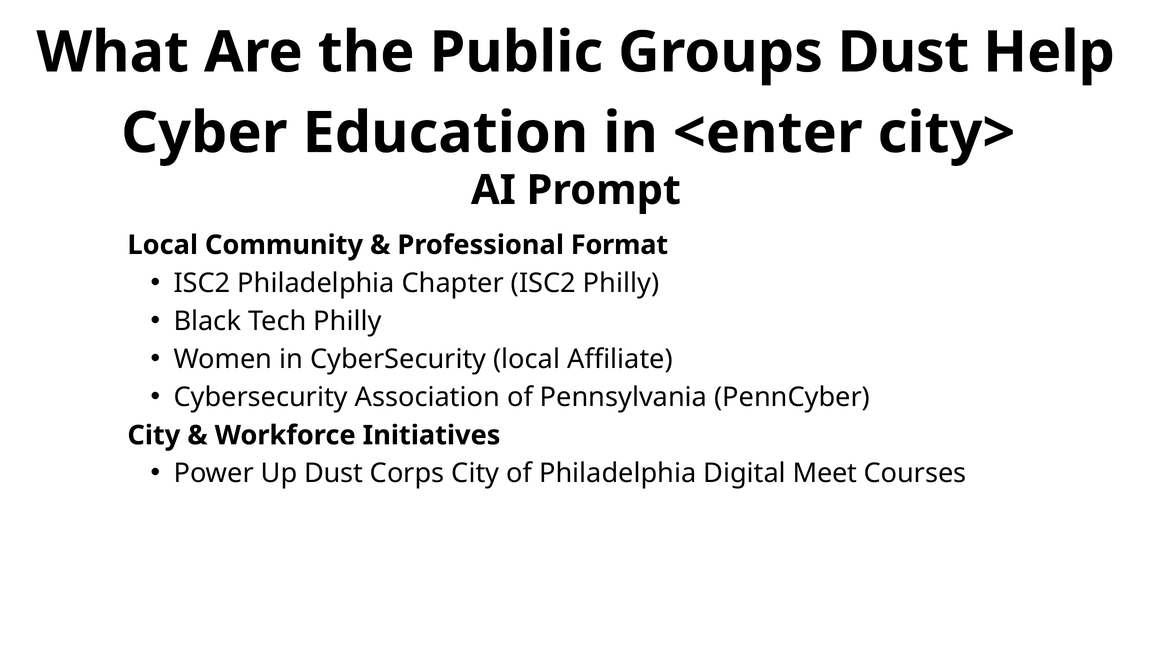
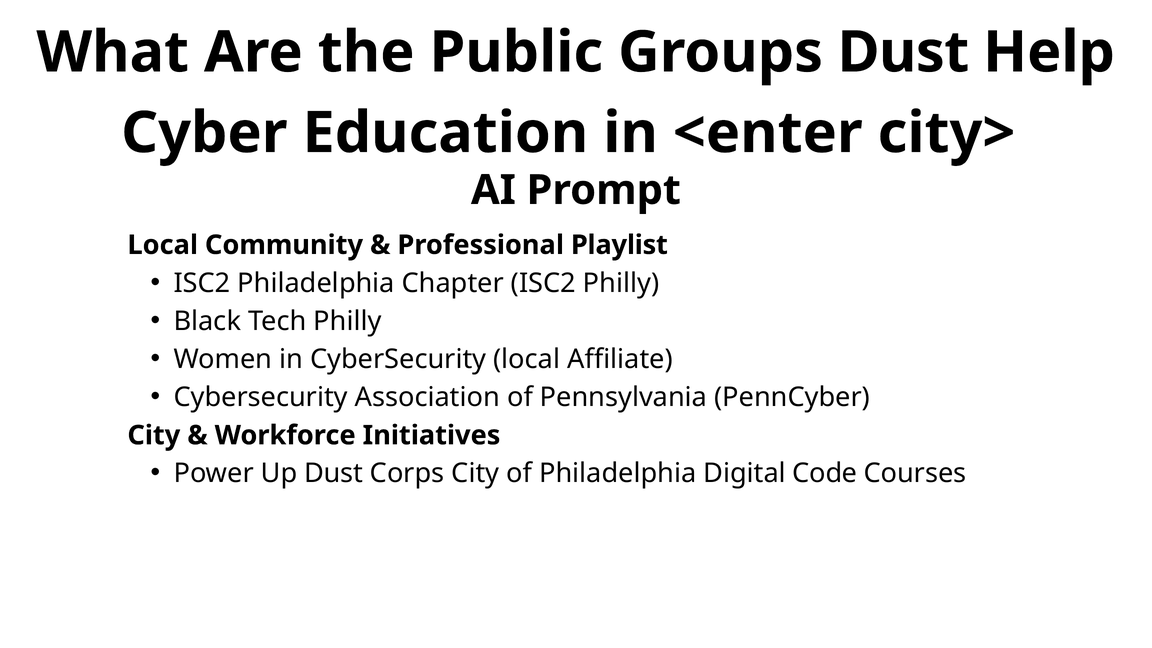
Format: Format -> Playlist
Meet: Meet -> Code
